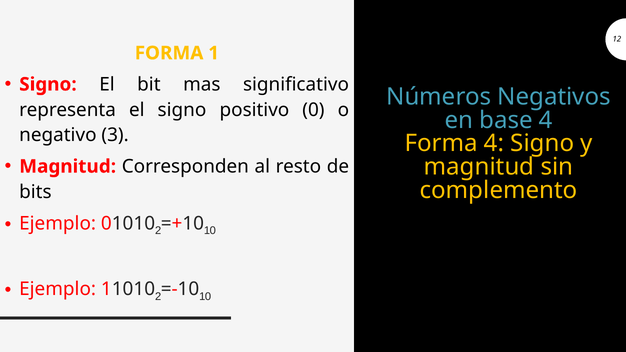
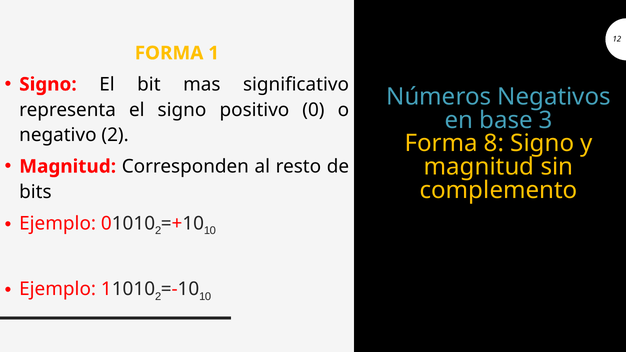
base 4: 4 -> 3
negativo 3: 3 -> 2
Forma 4: 4 -> 8
